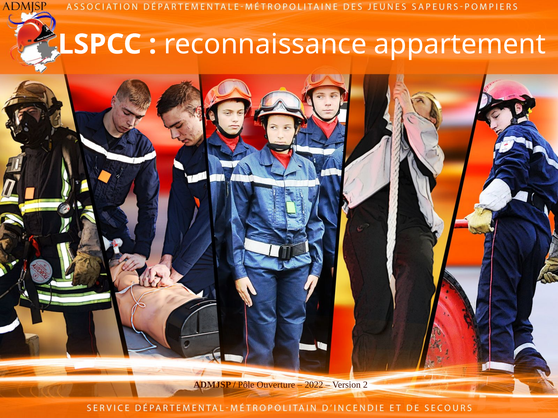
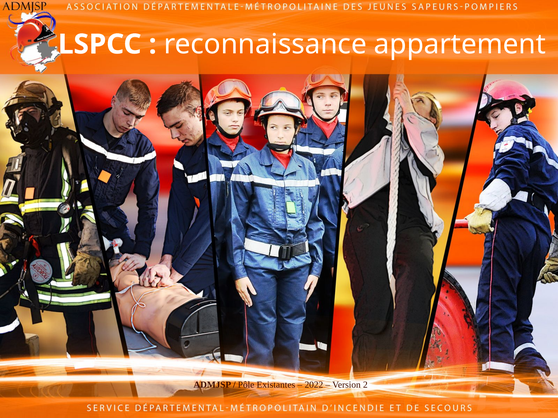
Ouverture: Ouverture -> Existantes
